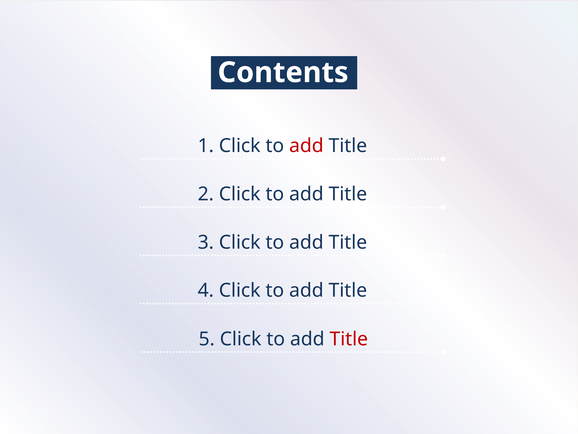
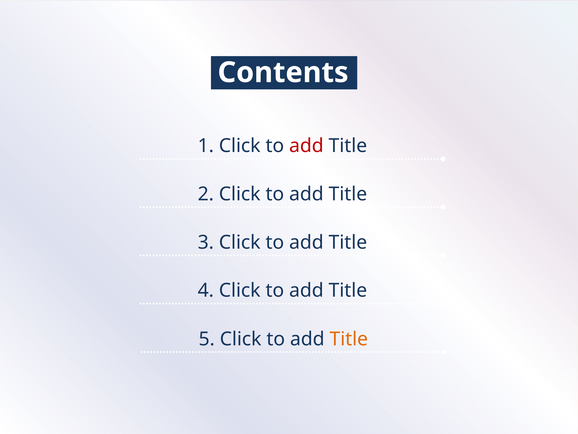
Title at (349, 339) colour: red -> orange
